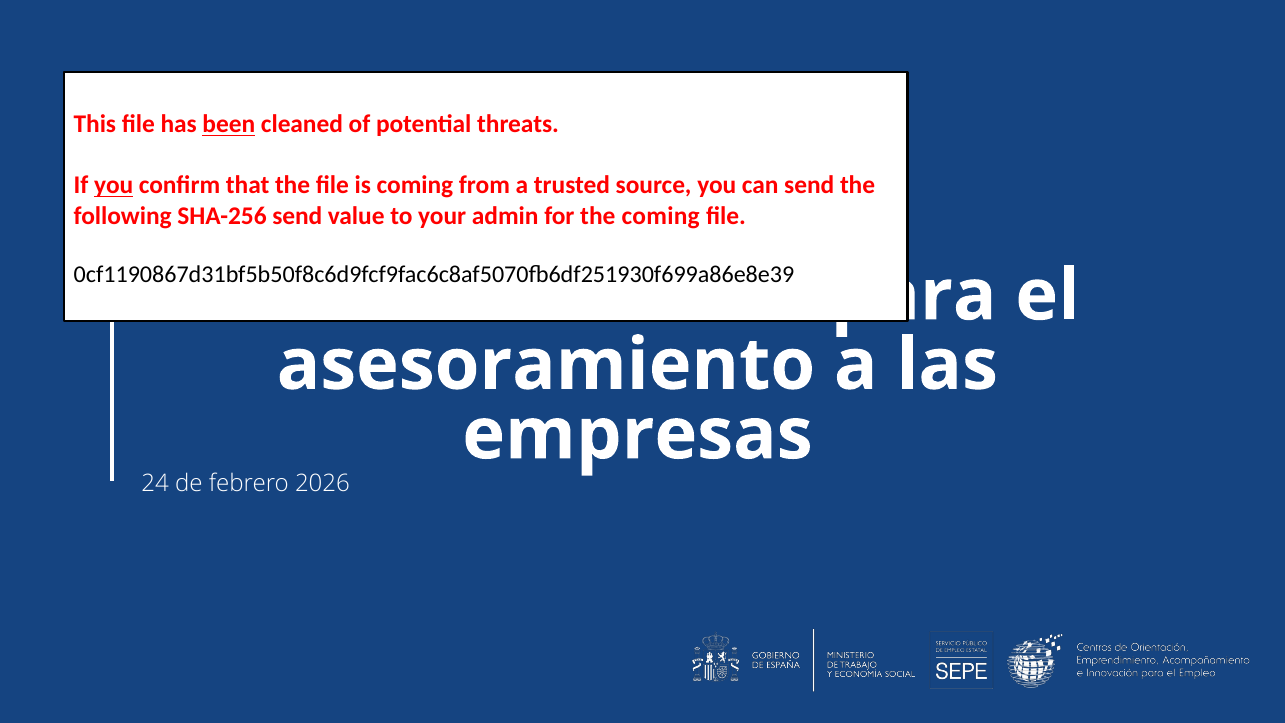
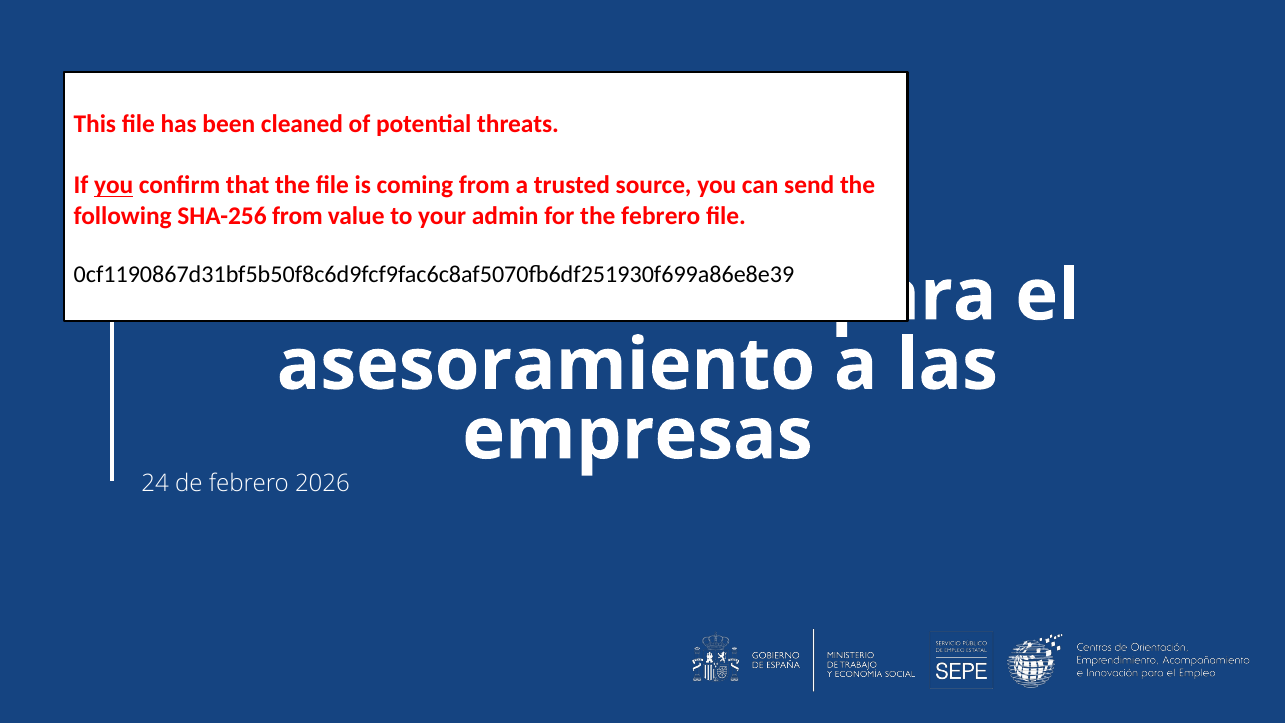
been underline: present -> none
SHA-256 send: send -> from
the coming: coming -> febrero
